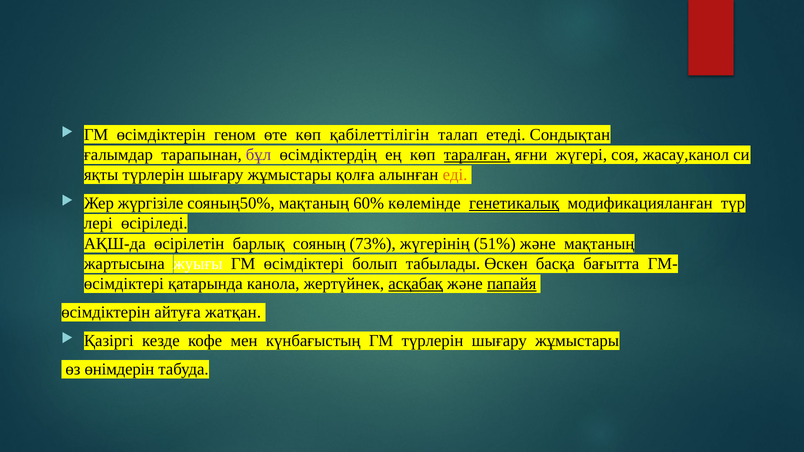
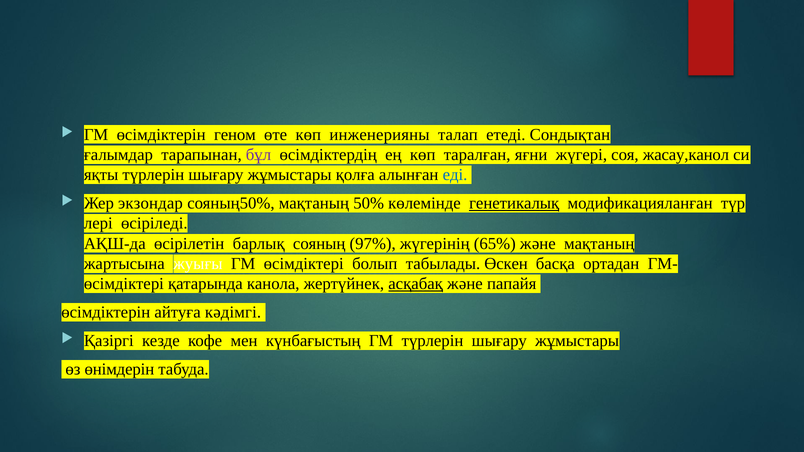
қабілеттілігін: қабілеттілігін -> инженерияны
таралған underline: present -> none
еді colour: orange -> blue
жүргізіле: жүргізіле -> экзондар
60%: 60% -> 50%
73%: 73% -> 97%
51%: 51% -> 65%
бағытта: бағытта -> ортадан
папайя underline: present -> none
жатқан: жатқан -> кəдімгі
